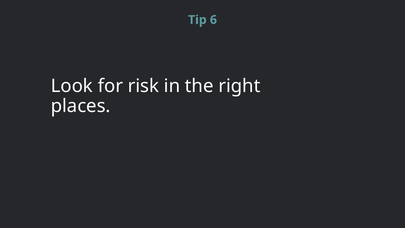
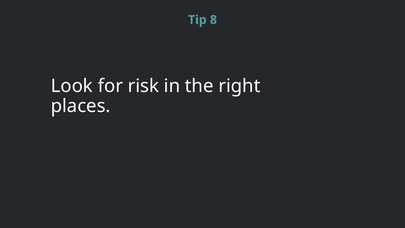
6: 6 -> 8
